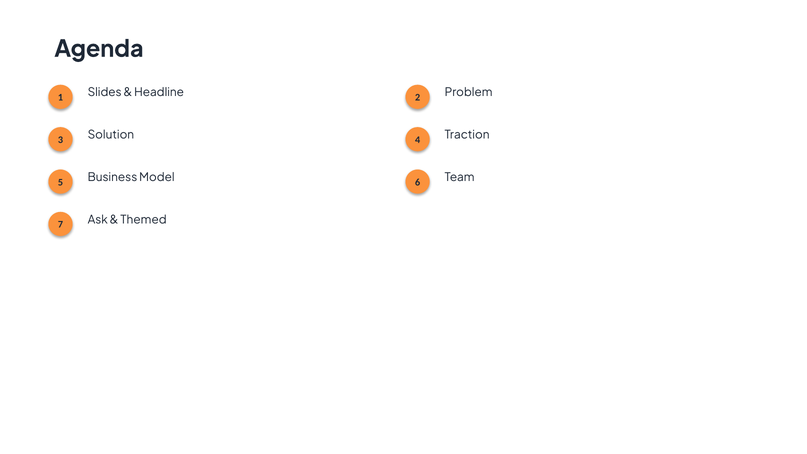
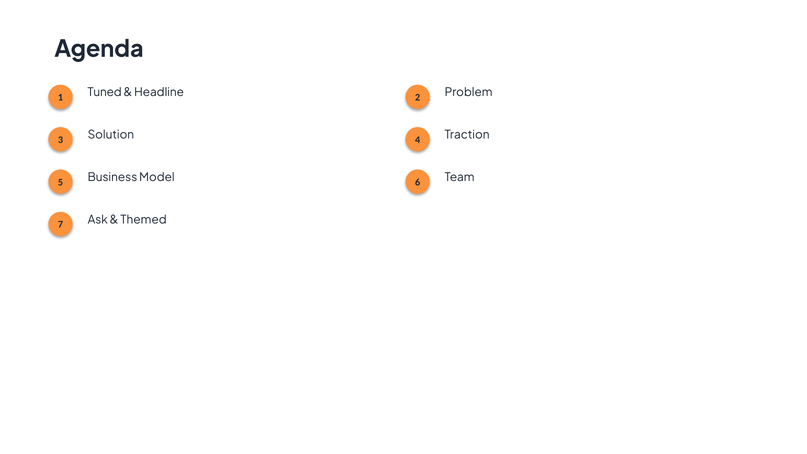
Slides: Slides -> Tuned
